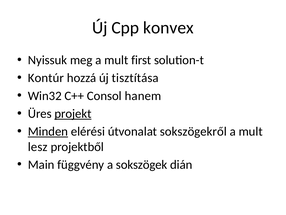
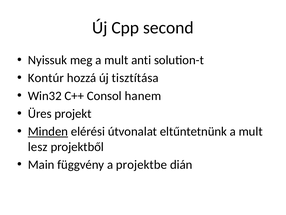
konvex: konvex -> second
first: first -> anti
projekt underline: present -> none
sokszögekről: sokszögekről -> eltűntetnünk
sokszögek: sokszögek -> projektbe
